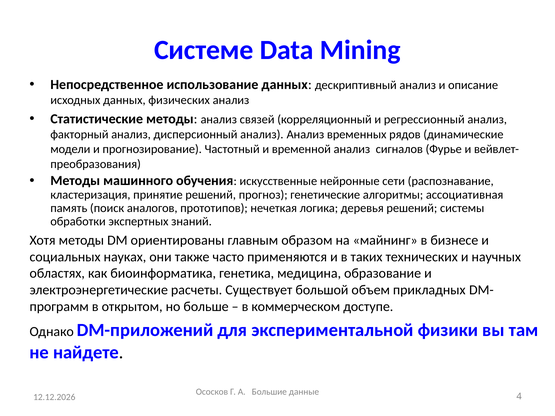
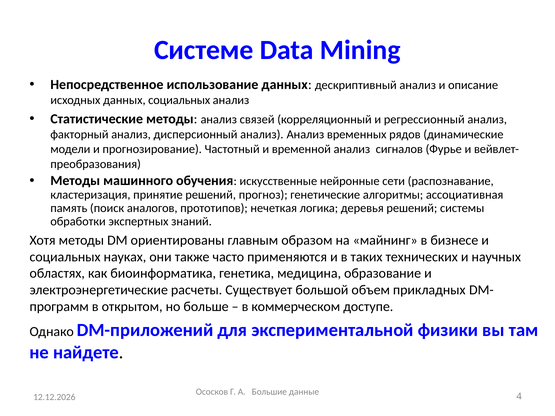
данных физических: физических -> социальных
